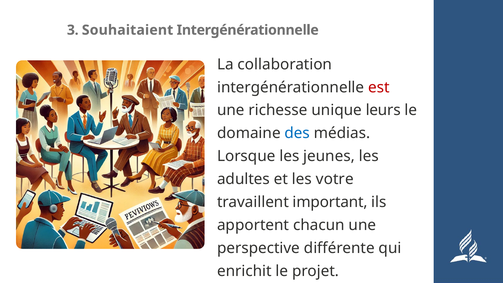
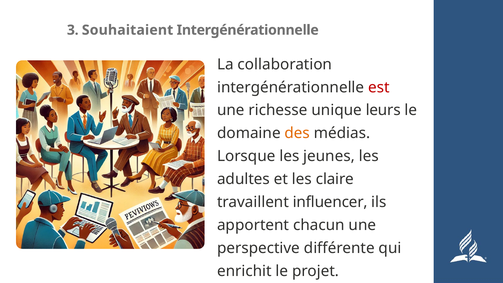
des colour: blue -> orange
votre: votre -> claire
important: important -> influencer
